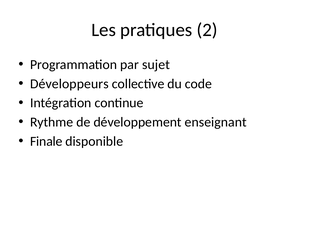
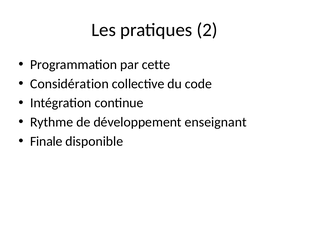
sujet: sujet -> cette
Développeurs: Développeurs -> Considération
